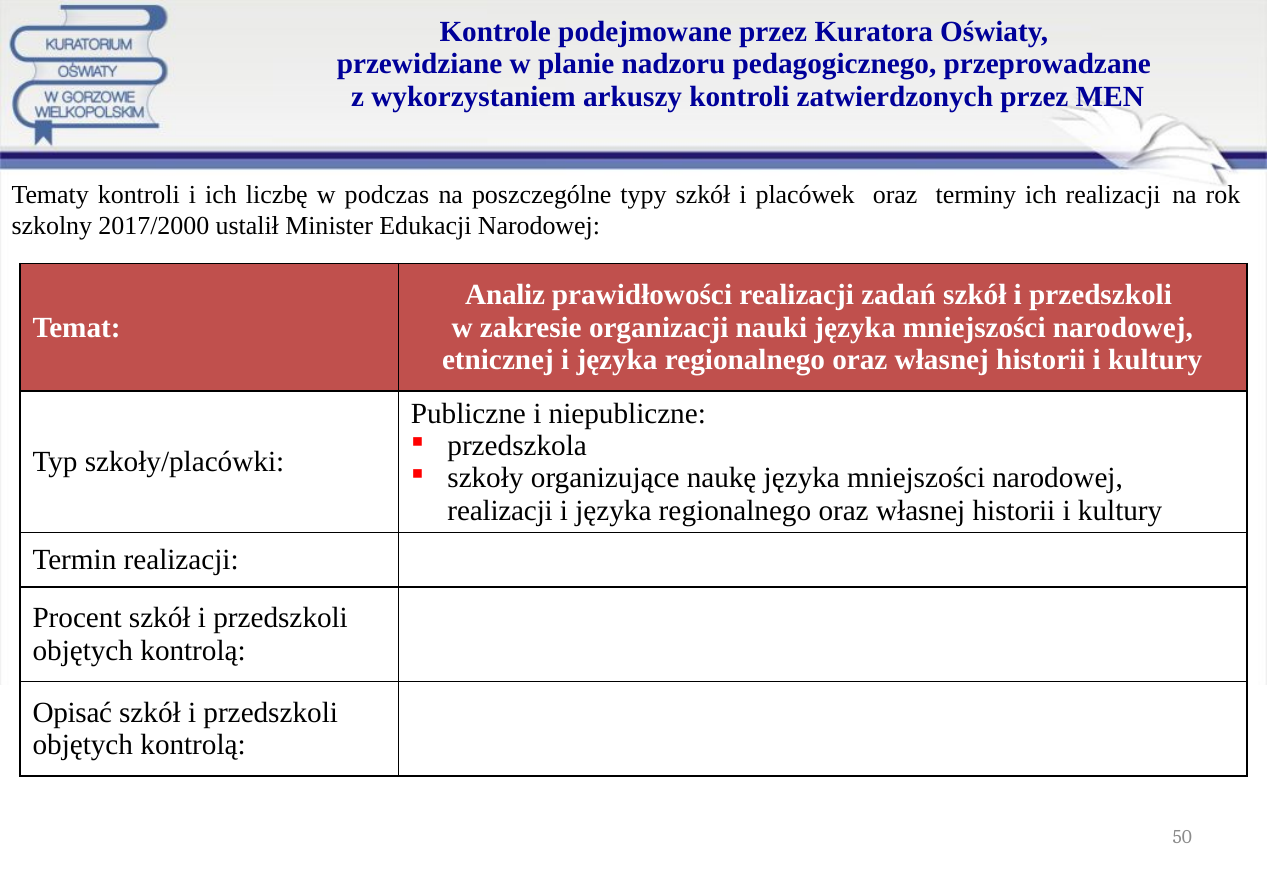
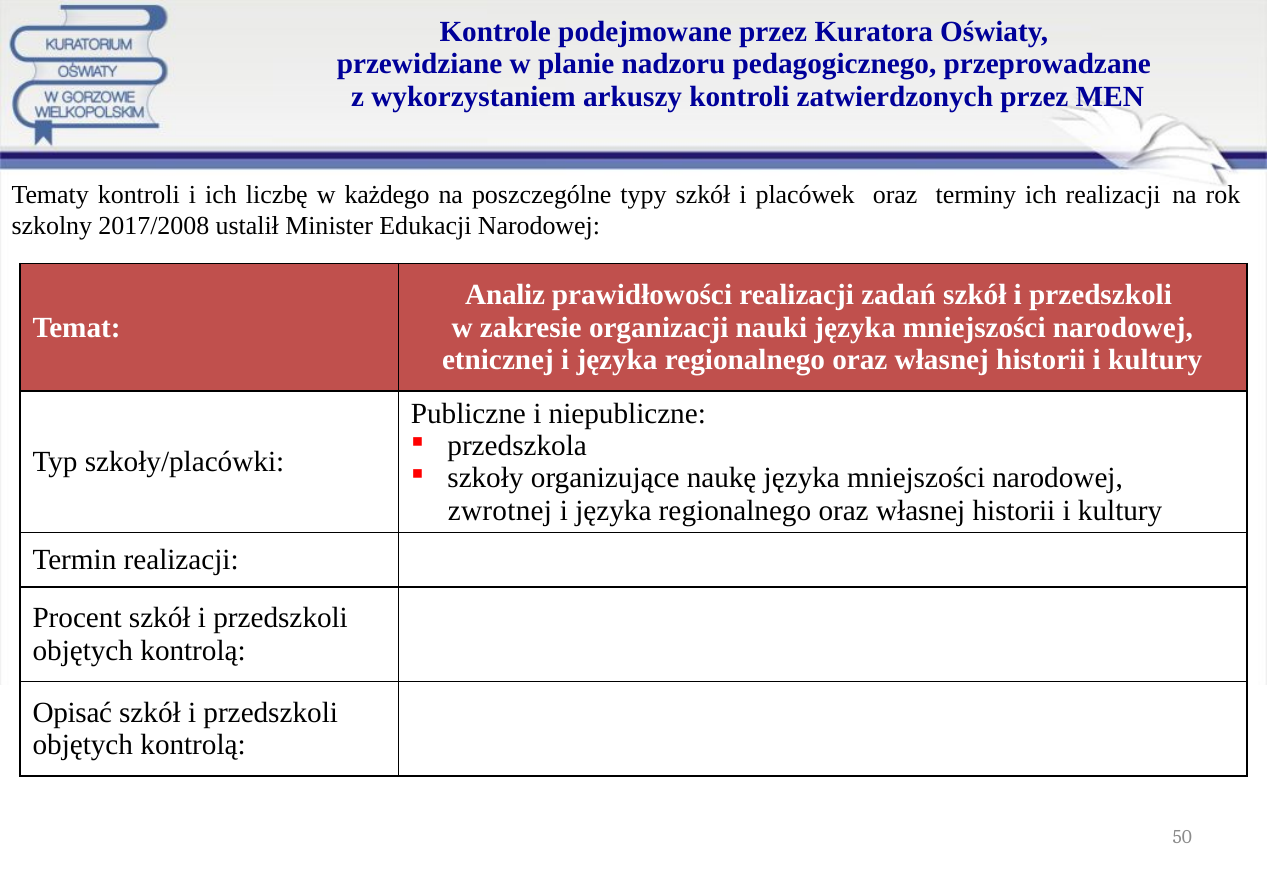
podczas: podczas -> każdego
2017/2000: 2017/2000 -> 2017/2008
realizacji at (500, 511): realizacji -> zwrotnej
